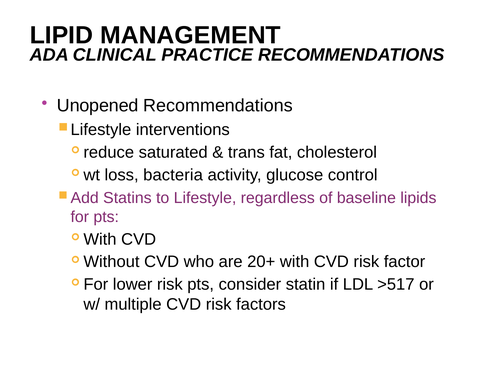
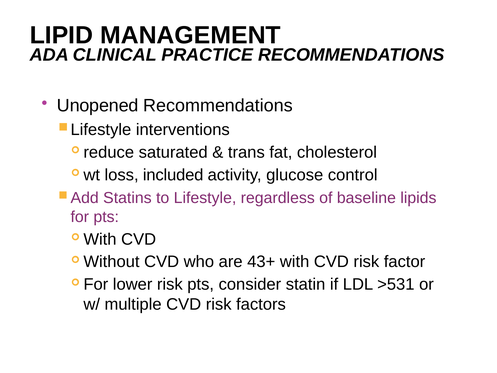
bacteria: bacteria -> included
20+: 20+ -> 43+
>517: >517 -> >531
